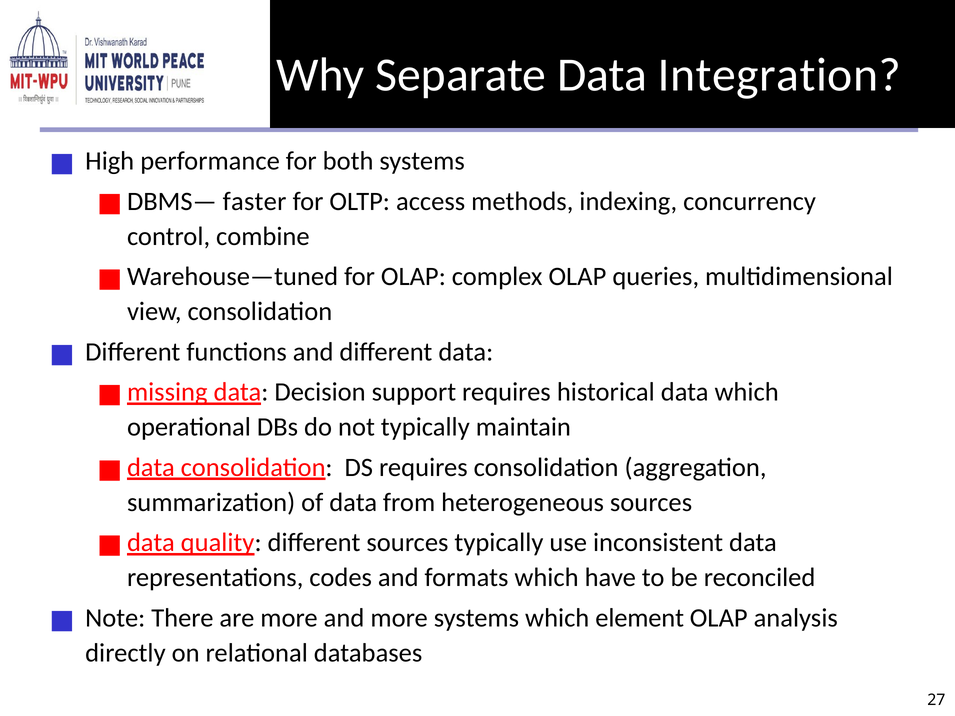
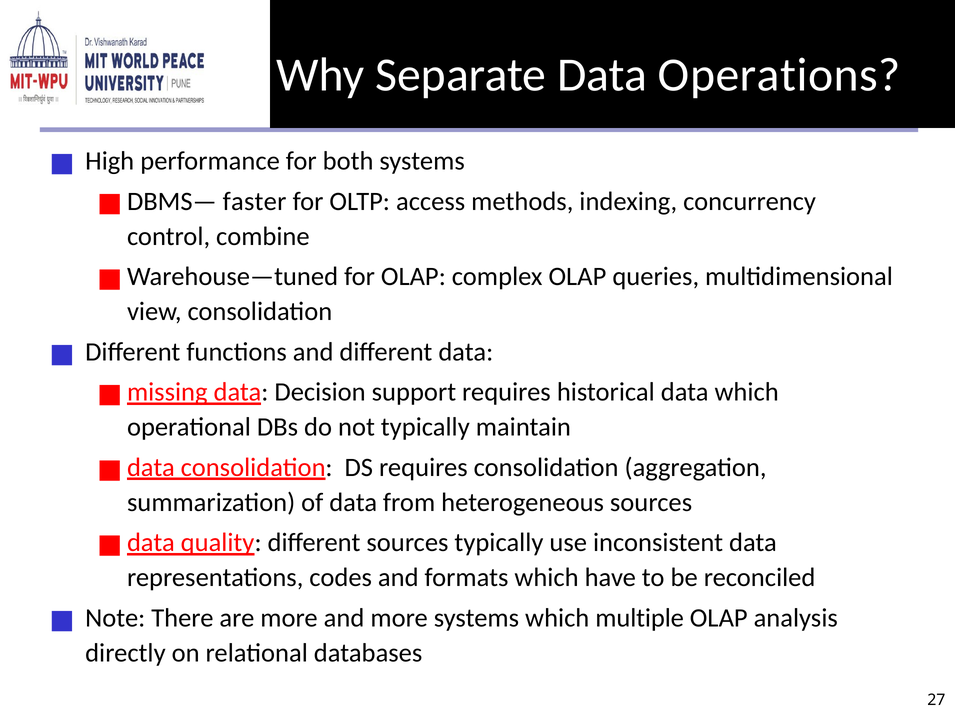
Integration: Integration -> Operations
element: element -> multiple
